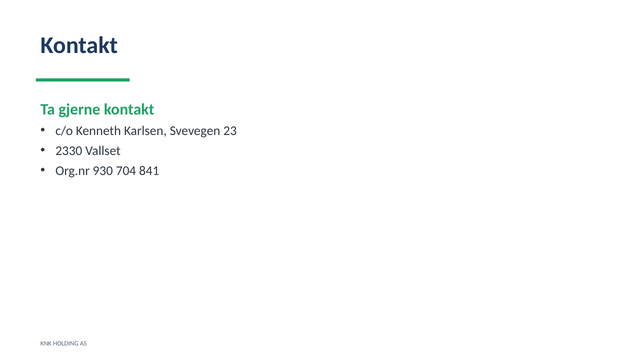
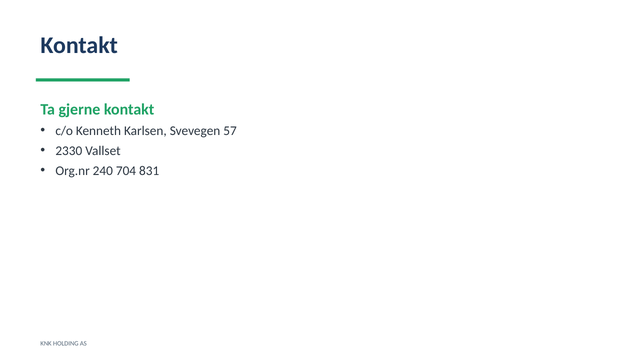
23: 23 -> 57
930: 930 -> 240
841: 841 -> 831
